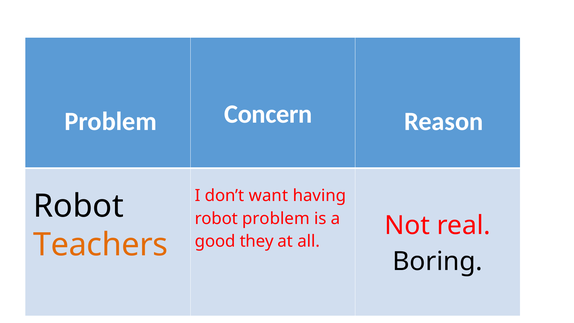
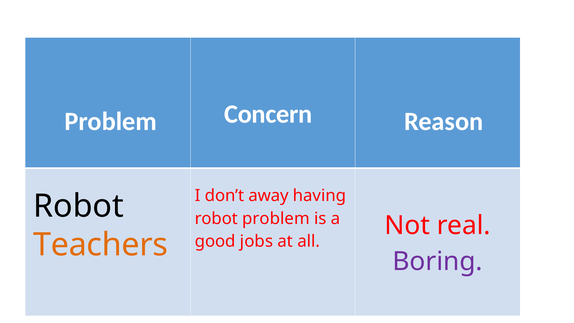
want: want -> away
they: they -> jobs
Boring colour: black -> purple
